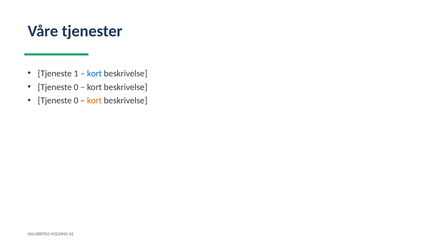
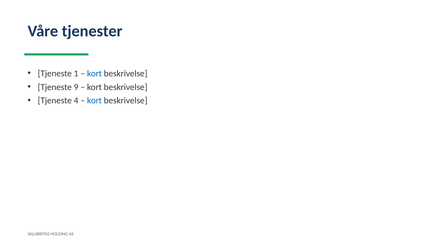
0 at (76, 87): 0 -> 9
0 at (76, 101): 0 -> 4
kort at (94, 101) colour: orange -> blue
